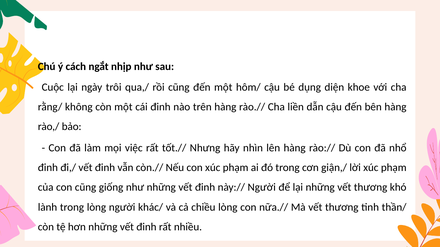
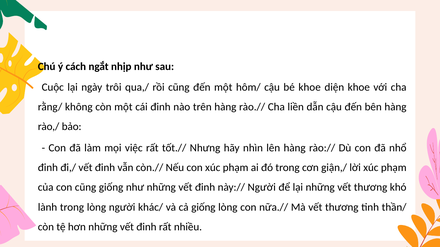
bé dụng: dụng -> khoe
cả chiều: chiều -> giống
